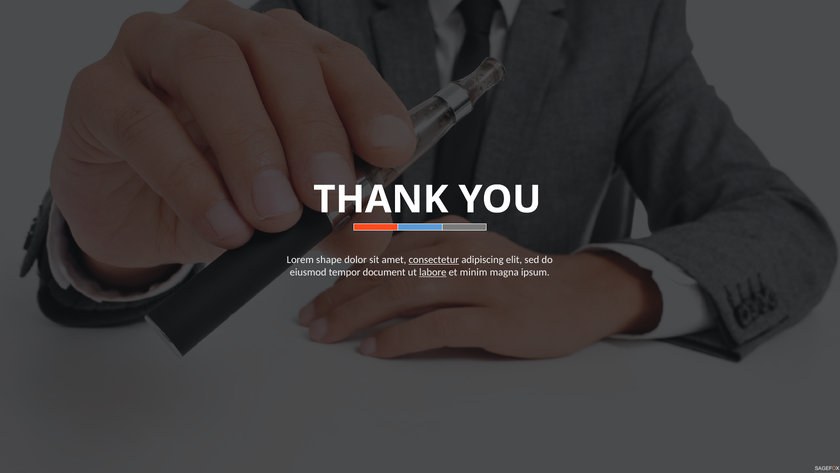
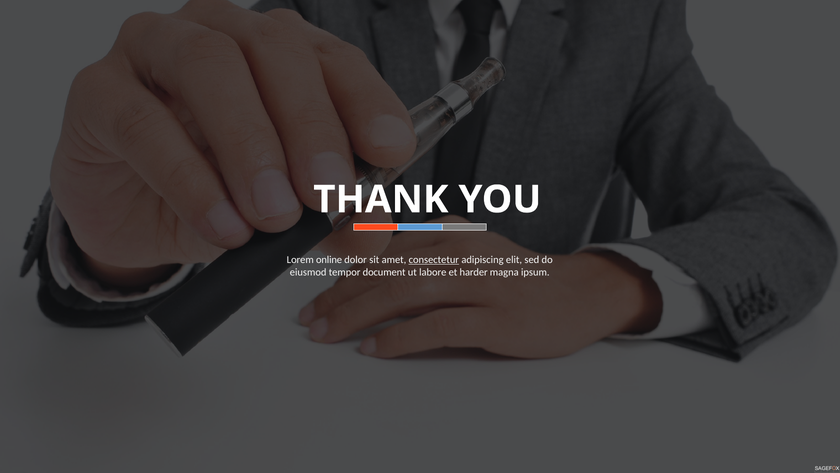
shape: shape -> online
labore underline: present -> none
minim: minim -> harder
